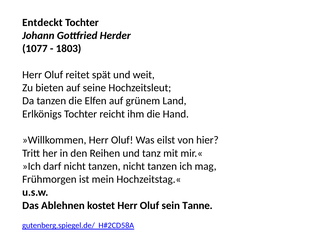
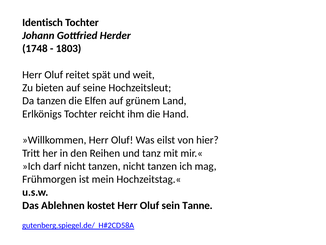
Entdeckt: Entdeckt -> Identisch
1077: 1077 -> 1748
